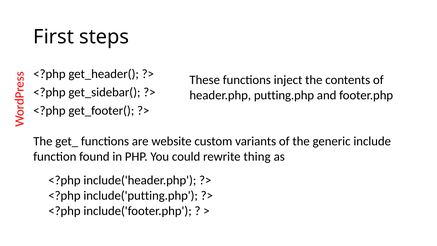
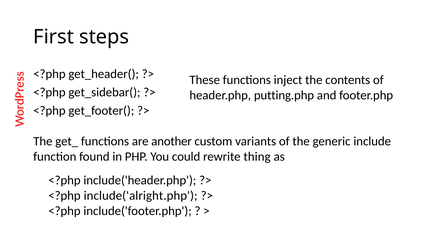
website: website -> another
include('putting.php: include('putting.php -> include('alright.php
